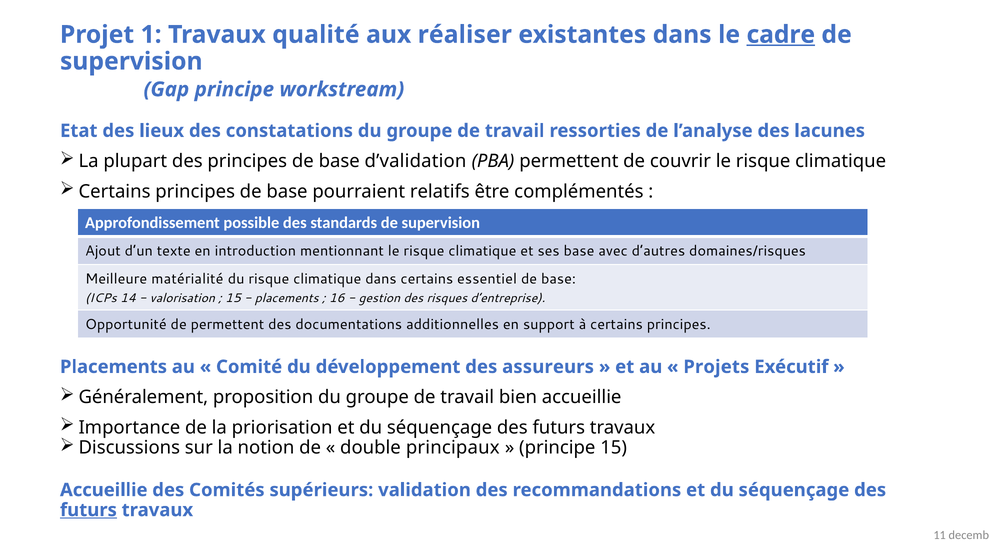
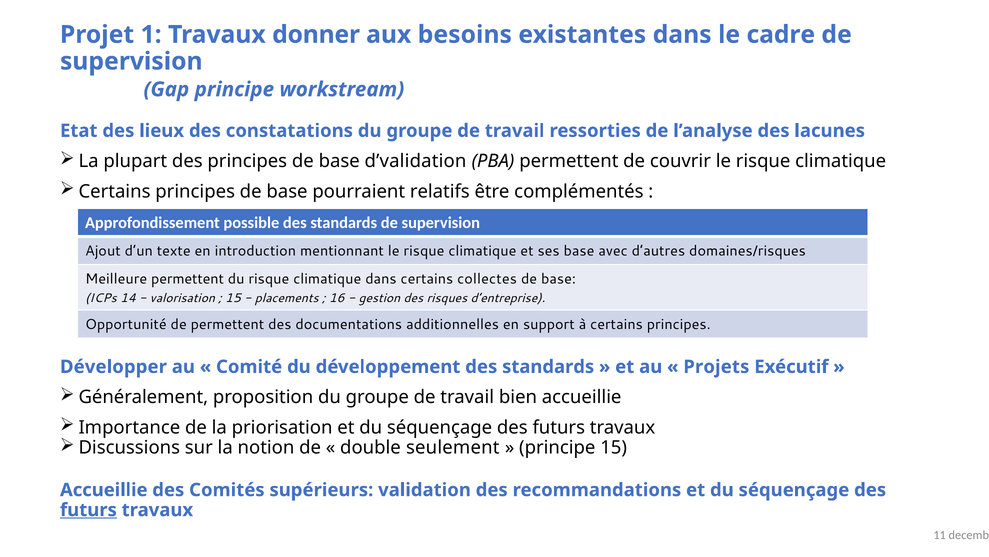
qualité: qualité -> donner
réaliser: réaliser -> besoins
cadre underline: present -> none
Meilleure matérialité: matérialité -> permettent
essentiel: essentiel -> collectes
Placements at (114, 366): Placements -> Développer
développement des assureurs: assureurs -> standards
principaux: principaux -> seulement
